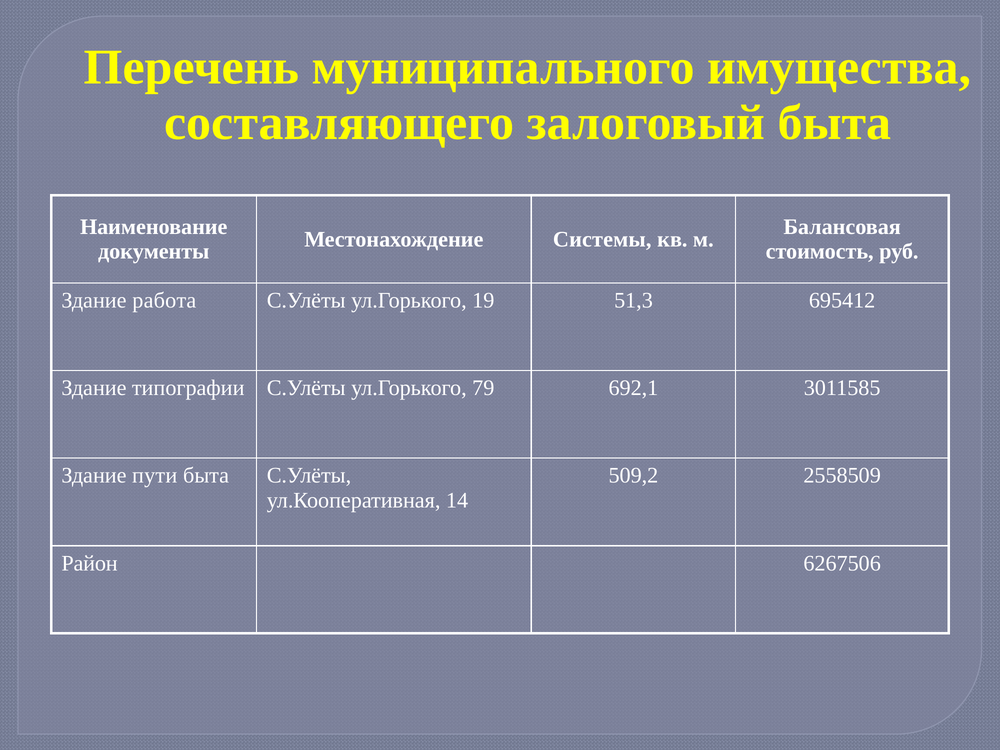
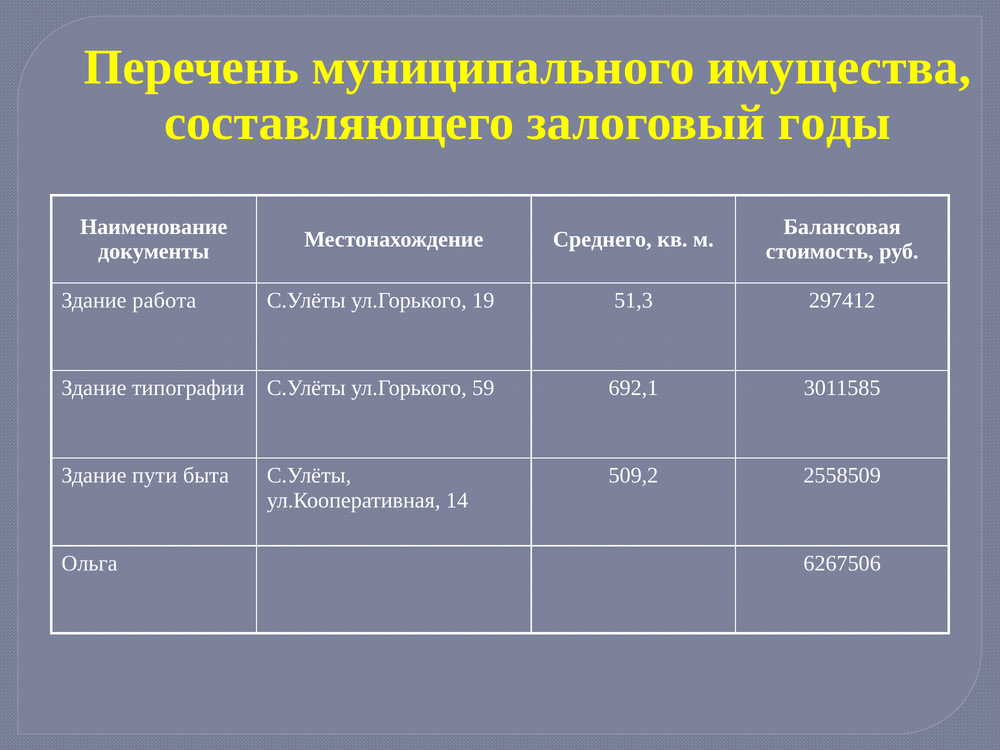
залоговый быта: быта -> годы
Системы: Системы -> Среднего
695412: 695412 -> 297412
79: 79 -> 59
Район: Район -> Ольга
